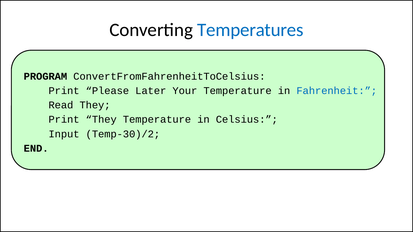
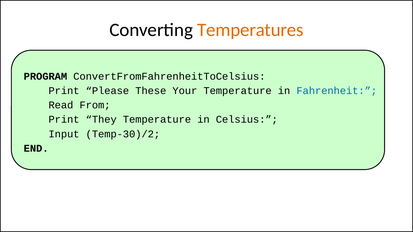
Temperatures colour: blue -> orange
Later: Later -> These
Read They: They -> From
